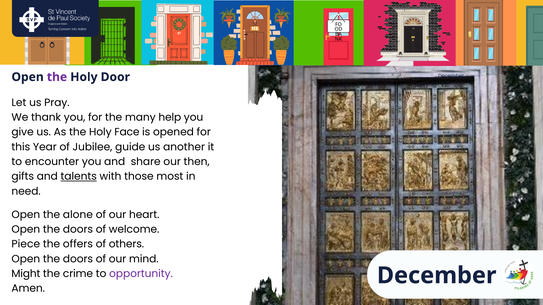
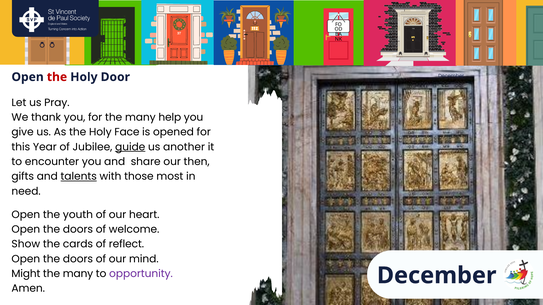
the at (57, 77) colour: purple -> red
guide underline: none -> present
alone: alone -> youth
Piece: Piece -> Show
offers: offers -> cards
others: others -> reflect
crime at (78, 274): crime -> many
